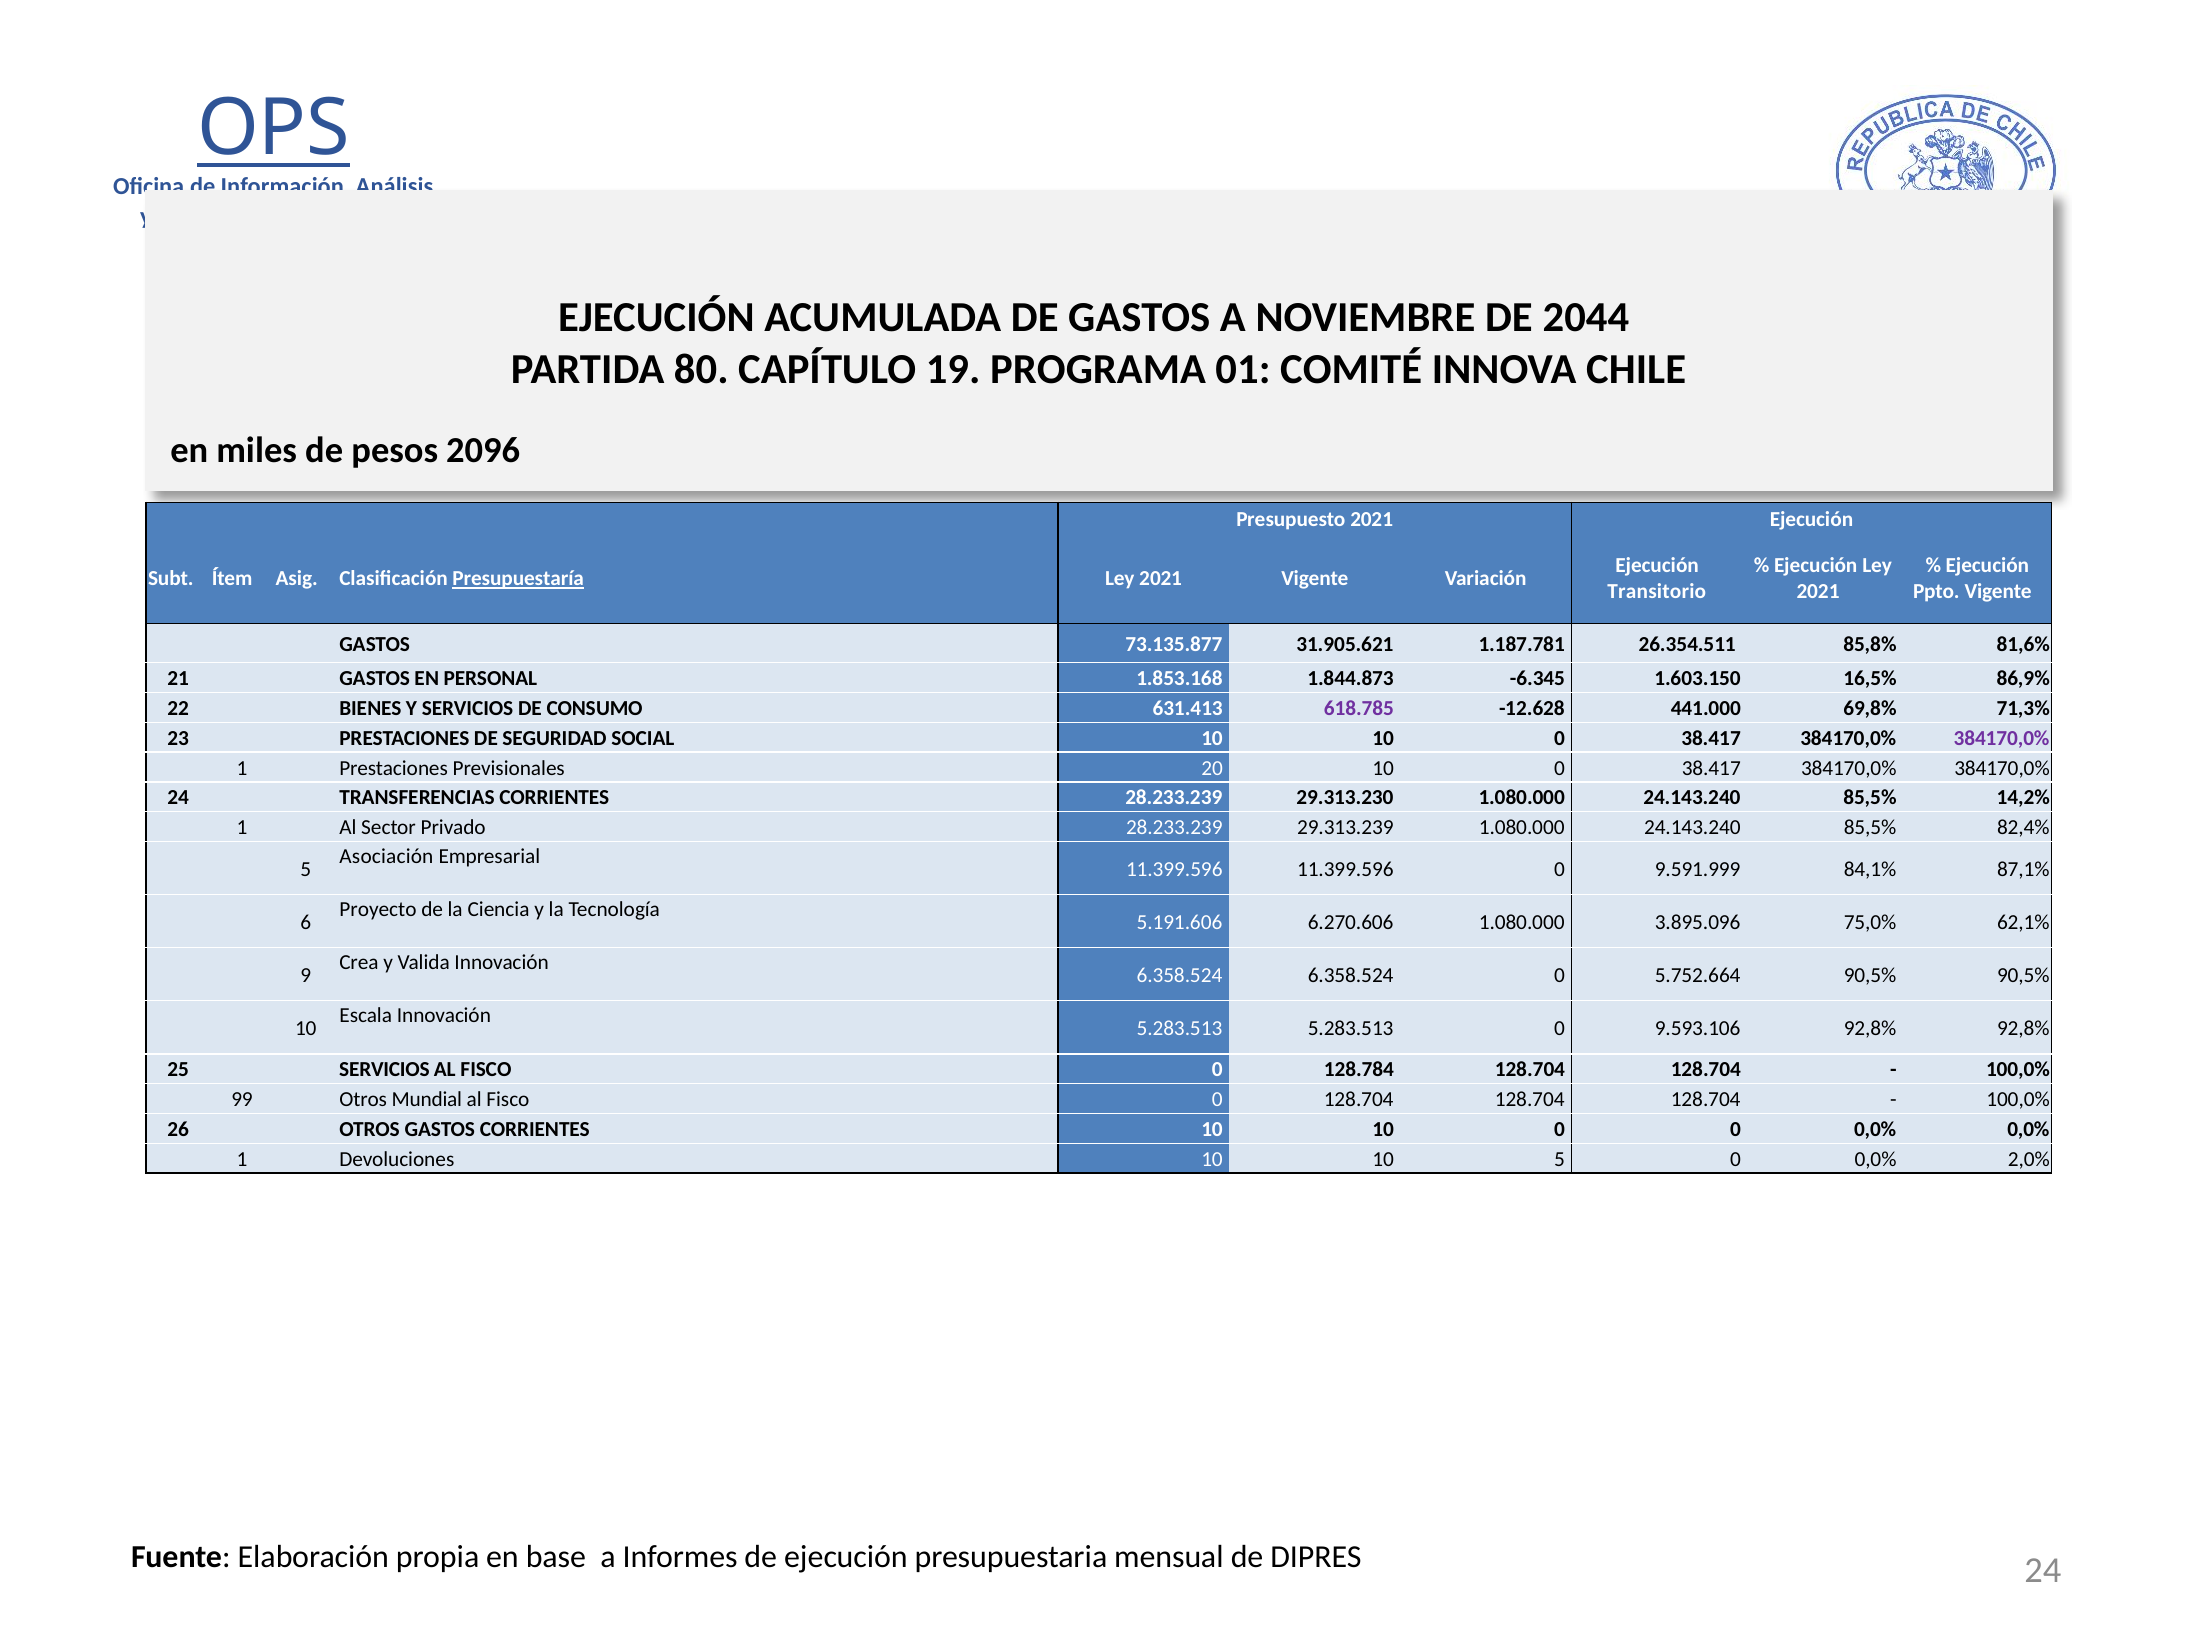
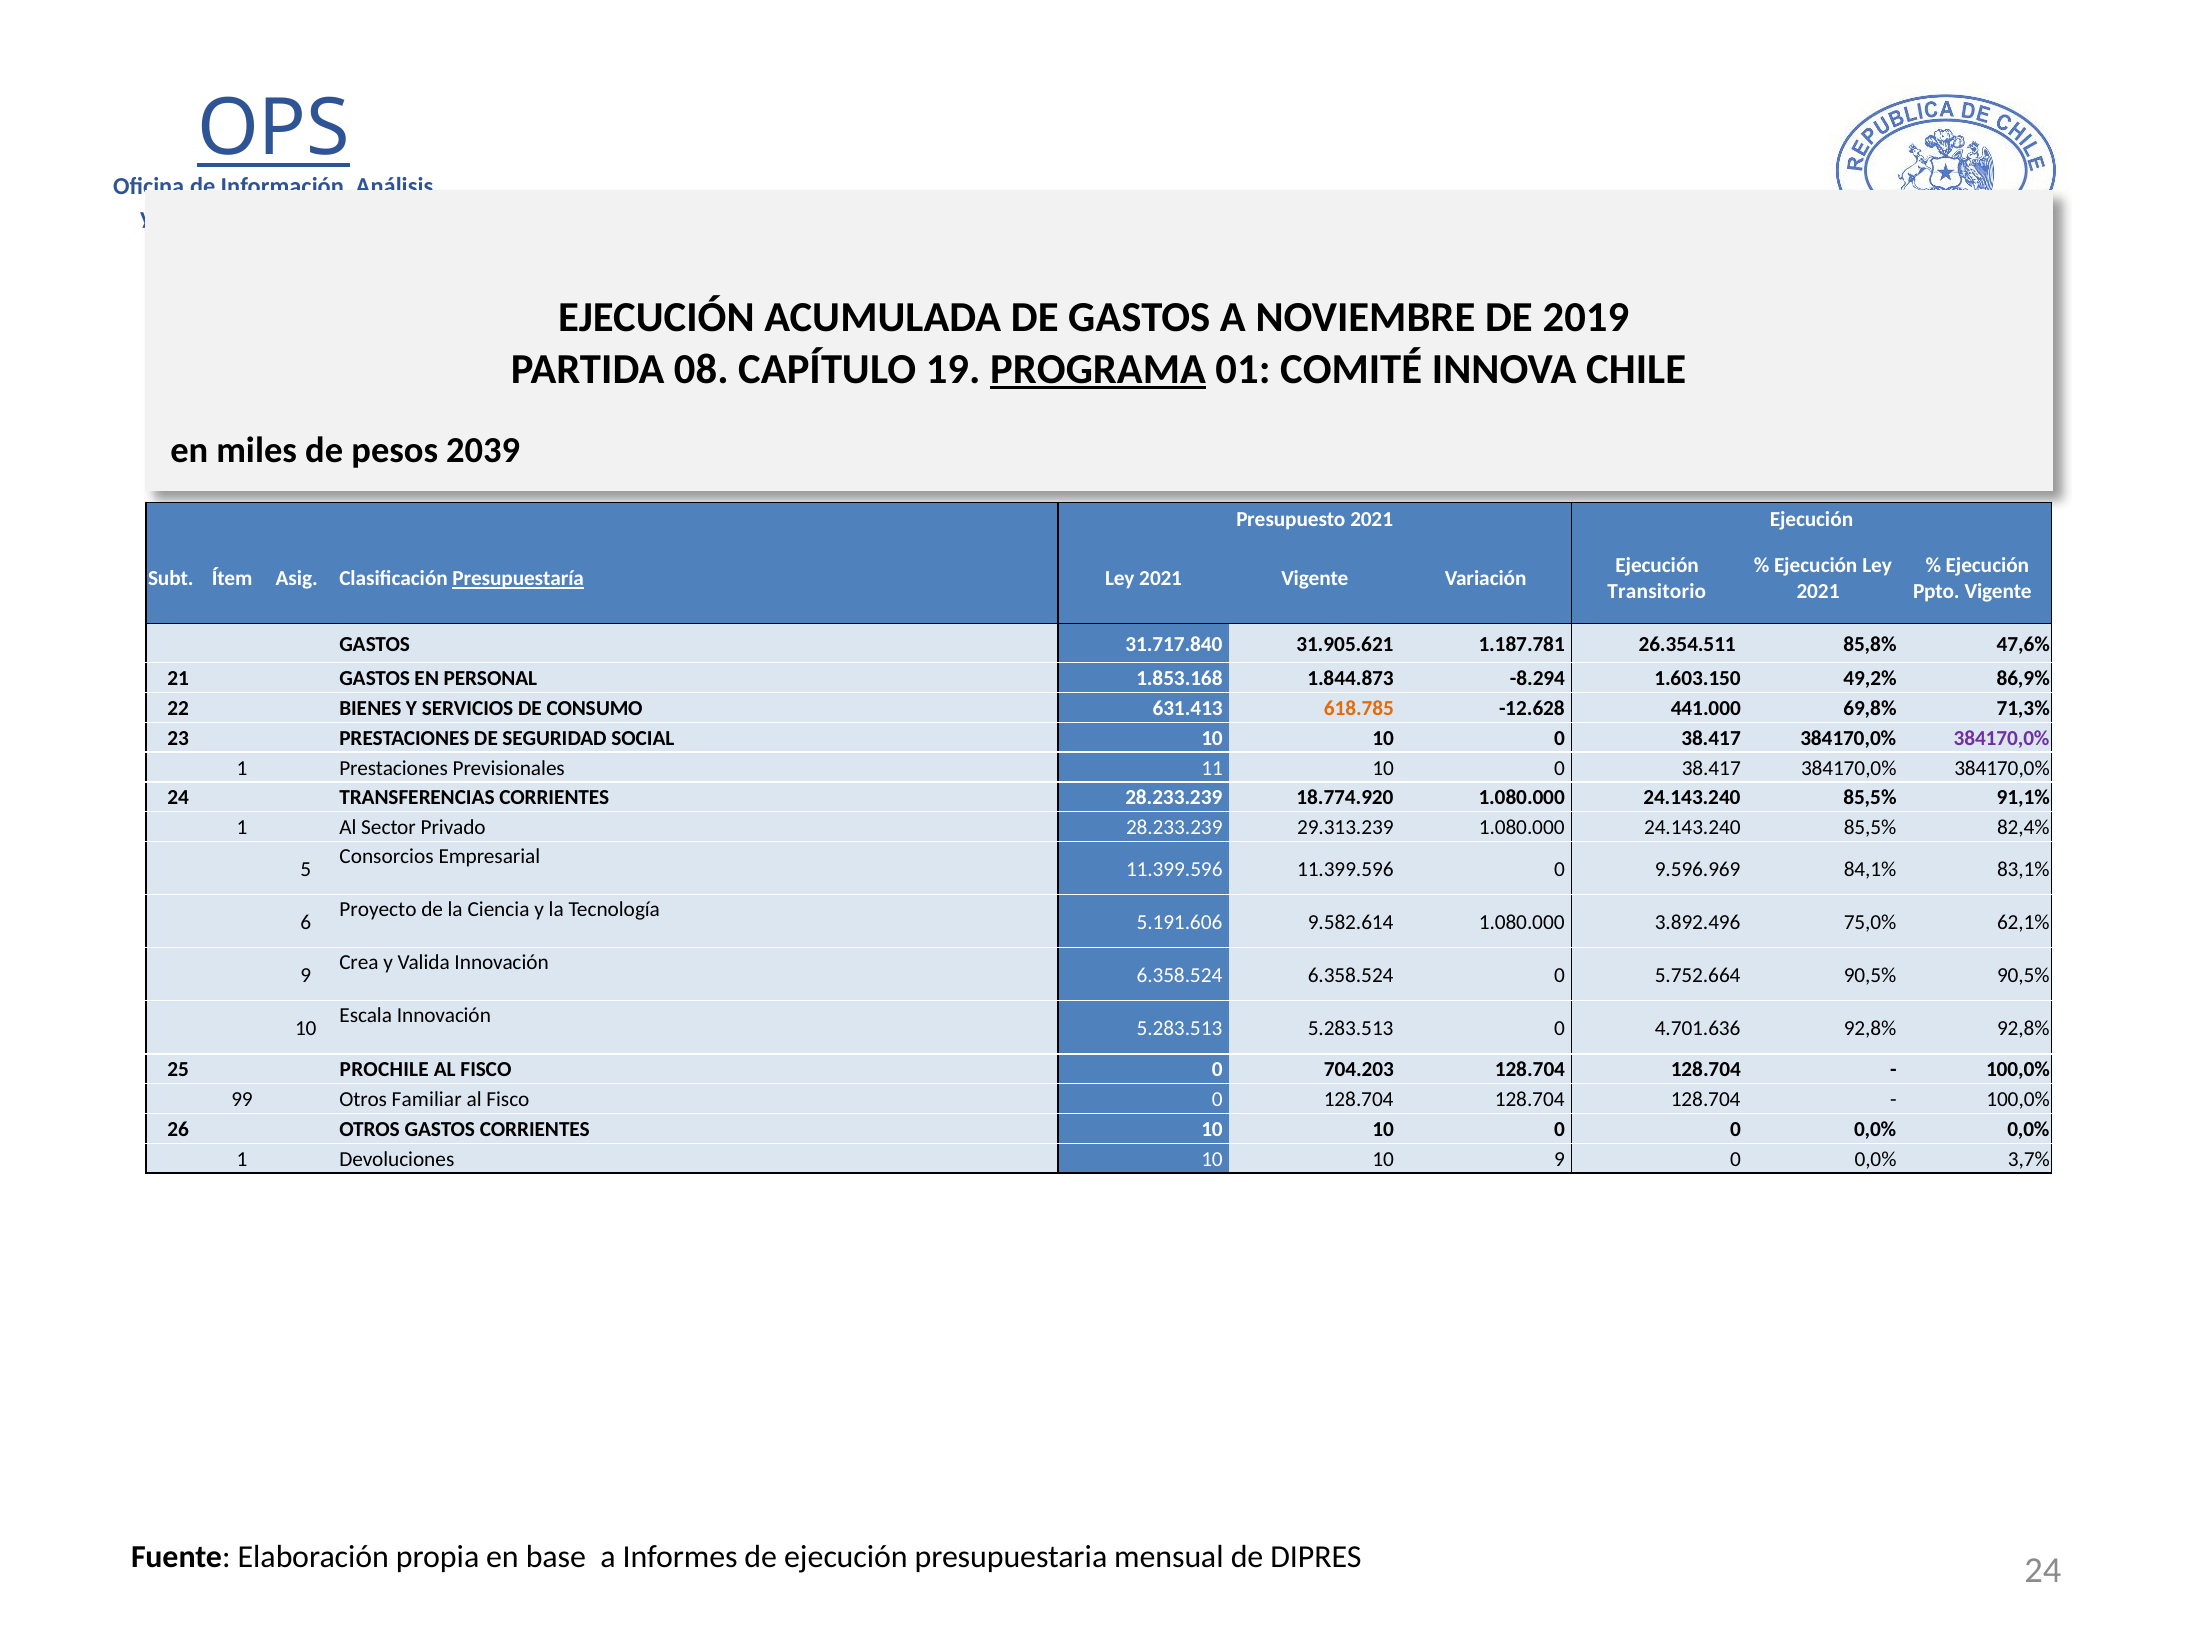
2044: 2044 -> 2019
80: 80 -> 08
PROGRAMA underline: none -> present
2096: 2096 -> 2039
73.135.877: 73.135.877 -> 31.717.840
81,6%: 81,6% -> 47,6%
-6.345: -6.345 -> -8.294
16,5%: 16,5% -> 49,2%
618.785 colour: purple -> orange
20: 20 -> 11
29.313.230: 29.313.230 -> 18.774.920
14,2%: 14,2% -> 91,1%
Asociación: Asociación -> Consorcios
9.591.999: 9.591.999 -> 9.596.969
87,1%: 87,1% -> 83,1%
6.270.606: 6.270.606 -> 9.582.614
3.895.096: 3.895.096 -> 3.892.496
9.593.106: 9.593.106 -> 4.701.636
25 SERVICIOS: SERVICIOS -> PROCHILE
128.784: 128.784 -> 704.203
Mundial: Mundial -> Familiar
10 5: 5 -> 9
2,0%: 2,0% -> 3,7%
